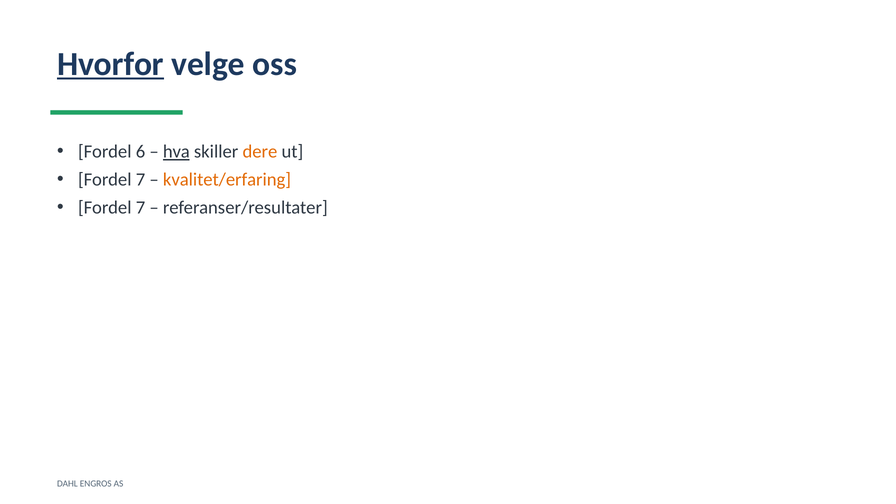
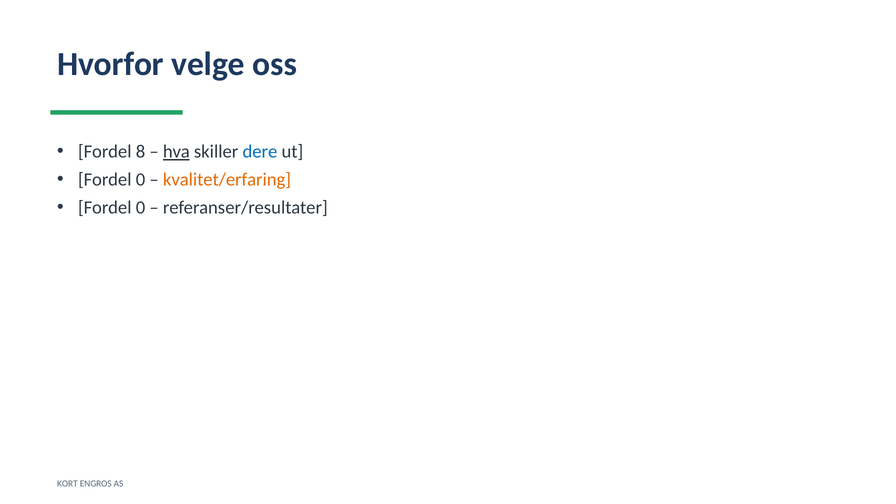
Hvorfor underline: present -> none
6: 6 -> 8
dere colour: orange -> blue
7 at (141, 180): 7 -> 0
7 at (141, 208): 7 -> 0
DAHL: DAHL -> KORT
